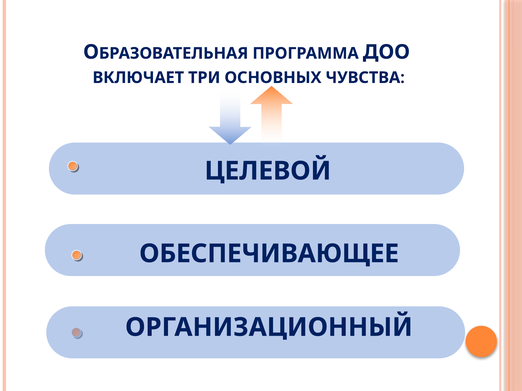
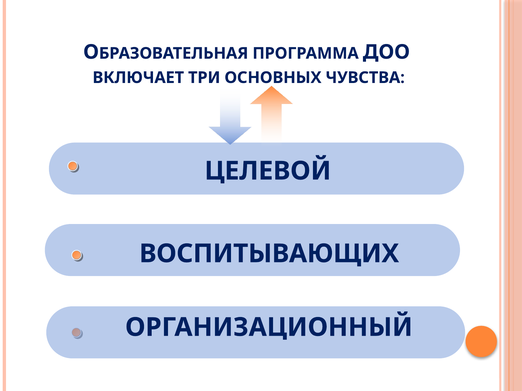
ОБЕСПЕЧИВАЮЩЕЕ: ОБЕСПЕЧИВАЮЩЕЕ -> ВОСПИТЫВАЮЩИХ
